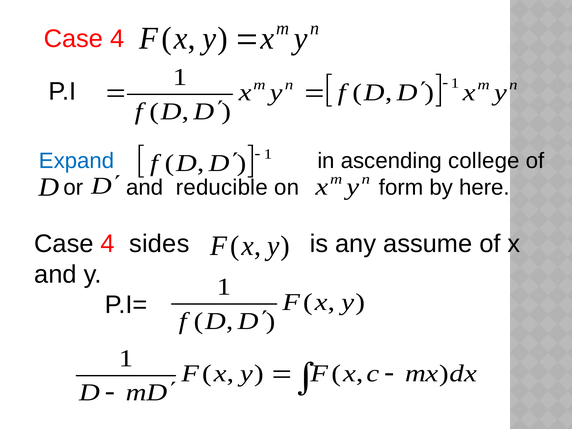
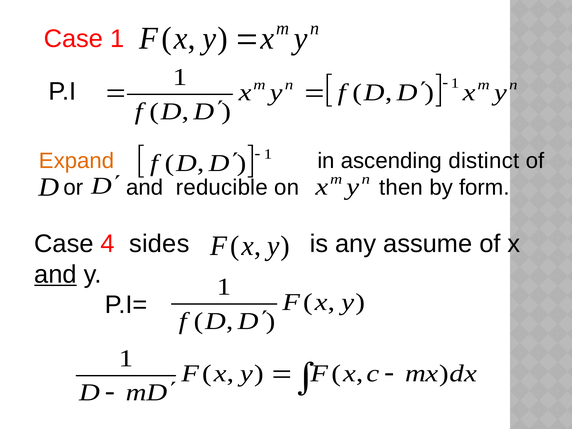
4 at (117, 39): 4 -> 1
Expand colour: blue -> orange
college: college -> distinct
form: form -> then
here: here -> form
and at (55, 274) underline: none -> present
